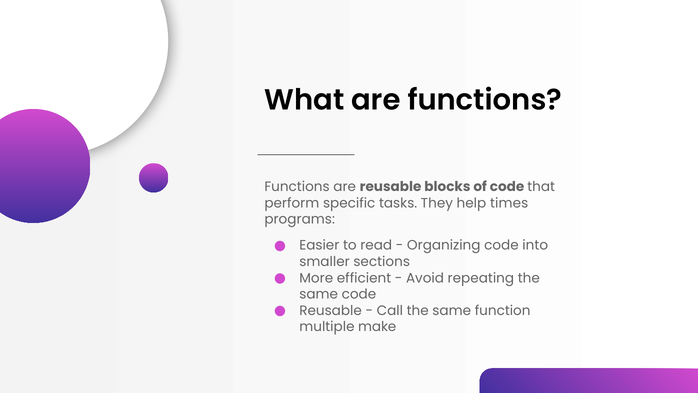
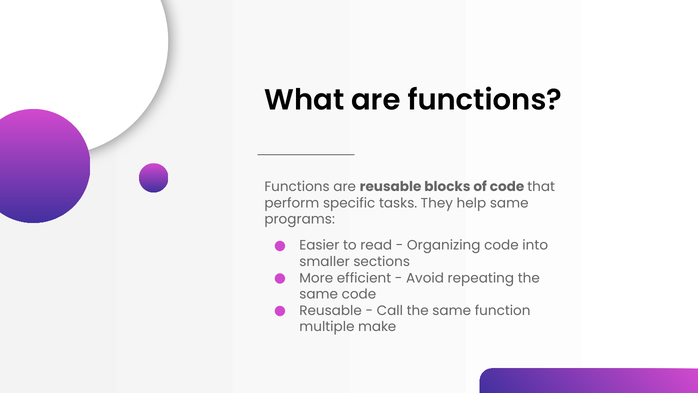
help times: times -> same
